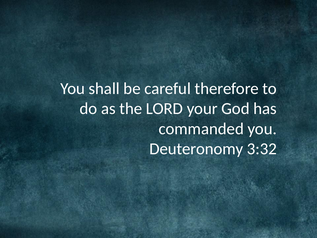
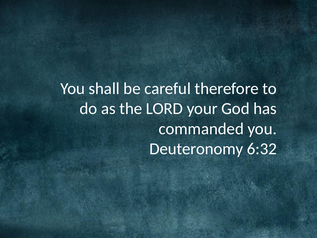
3:32: 3:32 -> 6:32
